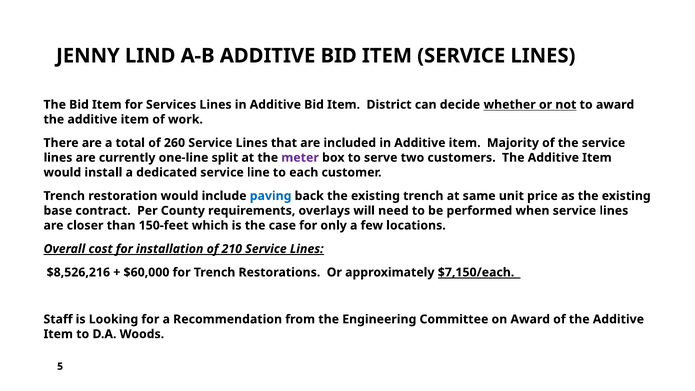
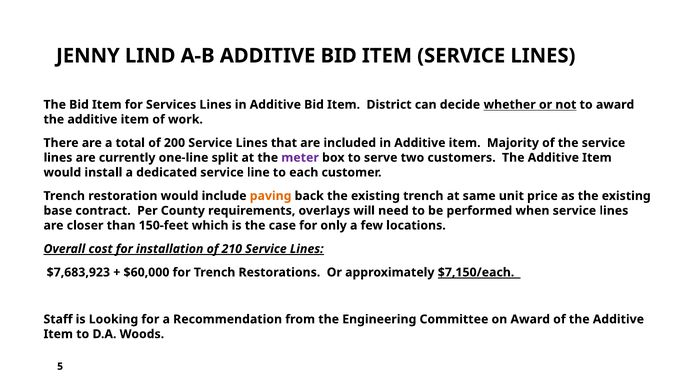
260: 260 -> 200
paving colour: blue -> orange
$8,526,216: $8,526,216 -> $7,683,923
